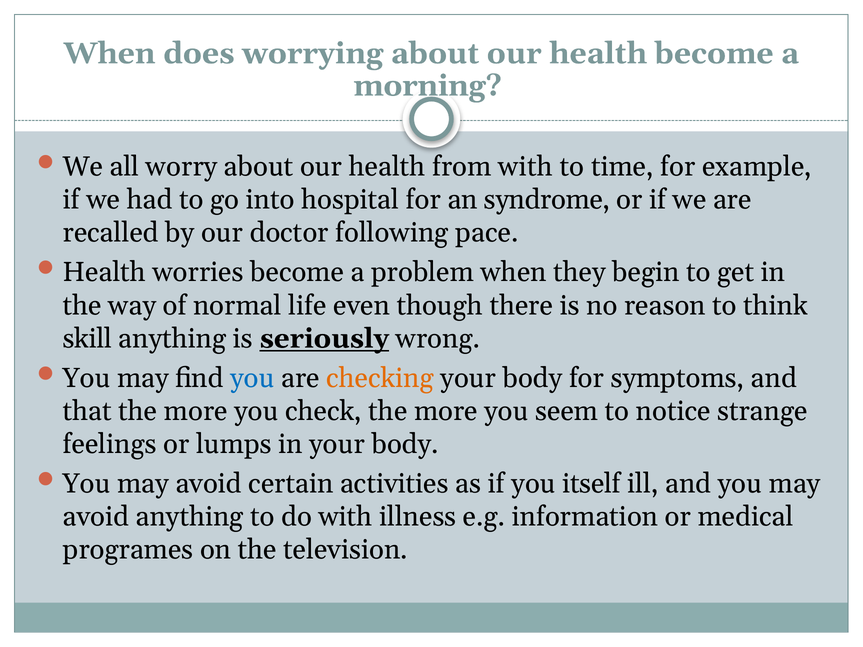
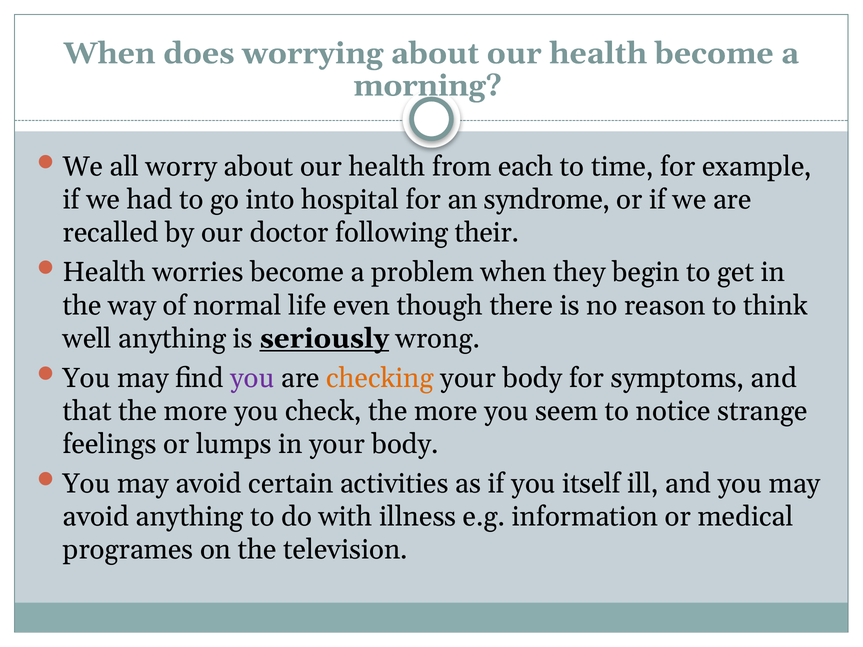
from with: with -> each
pace: pace -> their
skill: skill -> well
you at (252, 378) colour: blue -> purple
